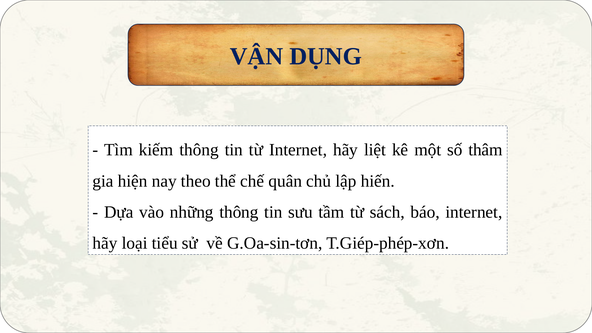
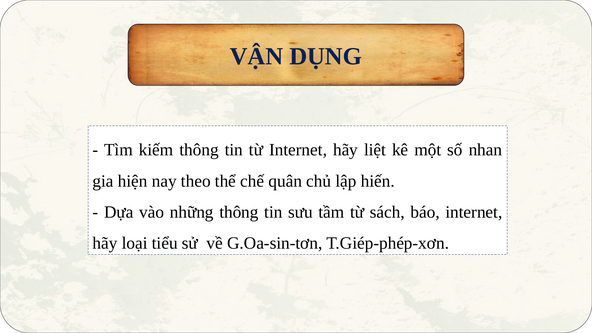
thâm: thâm -> nhan
